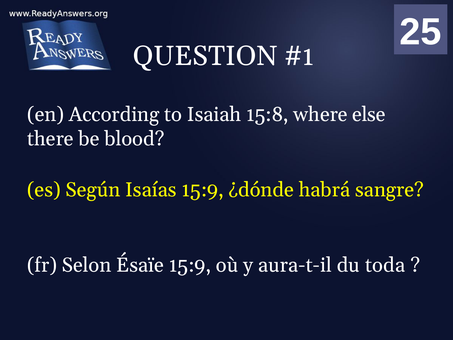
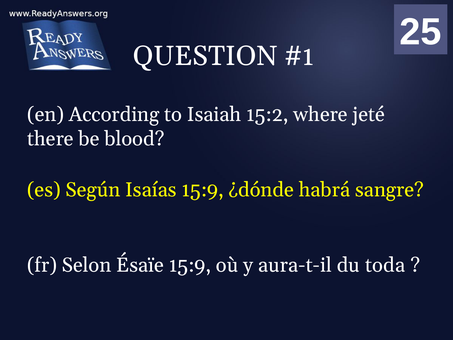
15:8: 15:8 -> 15:2
else: else -> jeté
